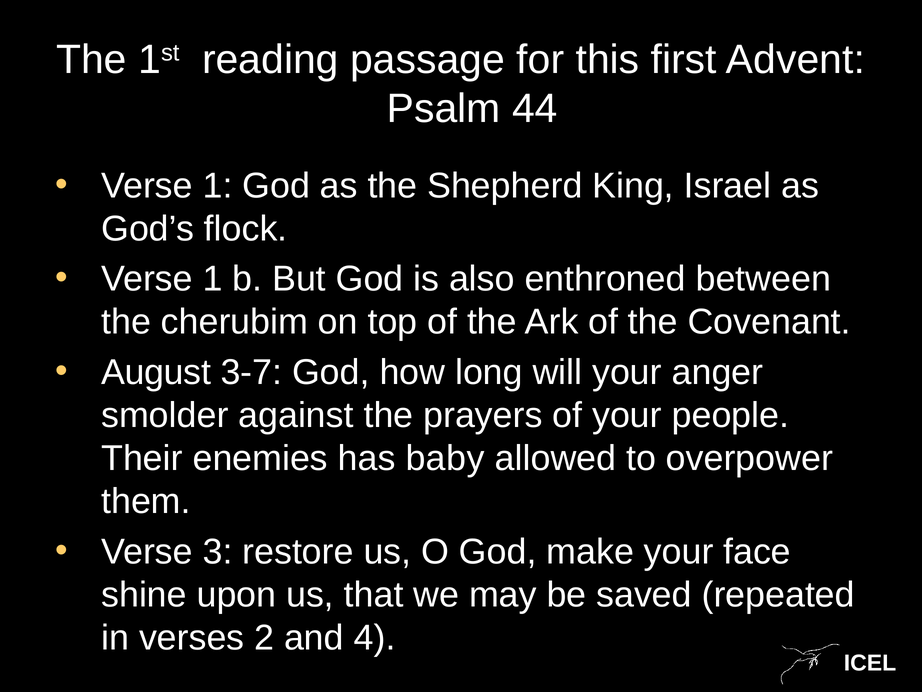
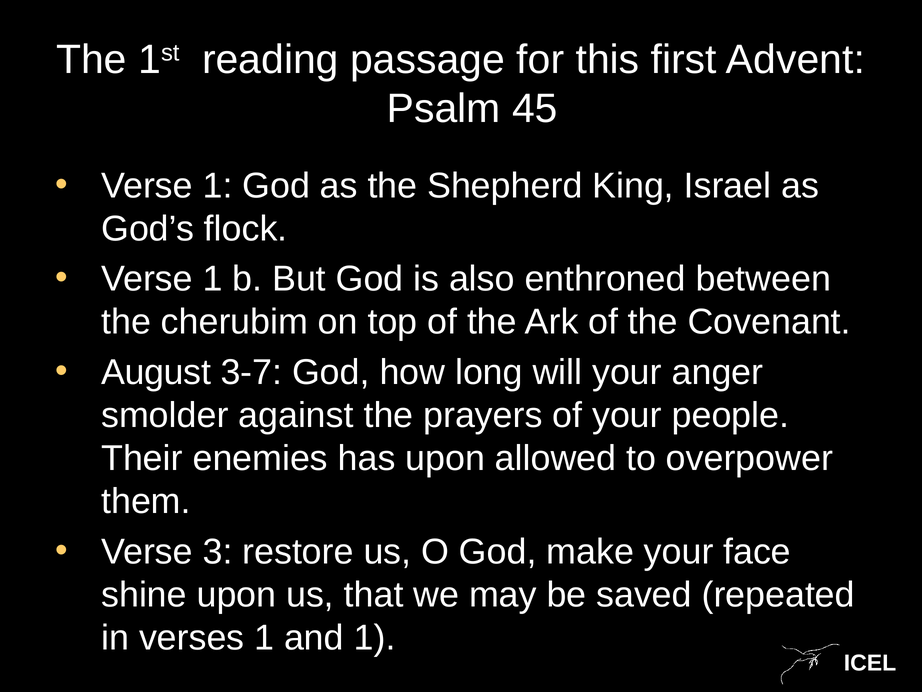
44: 44 -> 45
has baby: baby -> upon
verses 2: 2 -> 1
and 4: 4 -> 1
